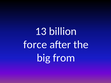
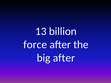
big from: from -> after
